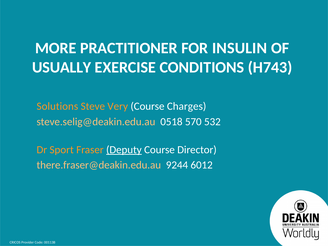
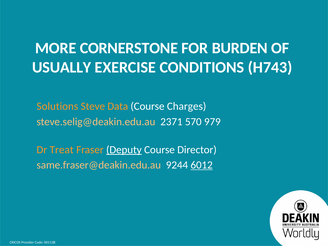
PRACTITIONER: PRACTITIONER -> CORNERSTONE
INSULIN: INSULIN -> BURDEN
Very: Very -> Data
0518: 0518 -> 2371
532: 532 -> 979
Sport: Sport -> Treat
there.fraser@deakin.edu.au: there.fraser@deakin.edu.au -> same.fraser@deakin.edu.au
6012 underline: none -> present
